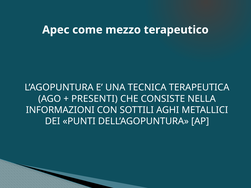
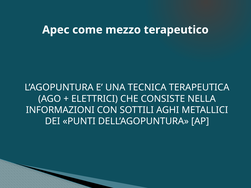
PRESENTI: PRESENTI -> ELETTRICI
